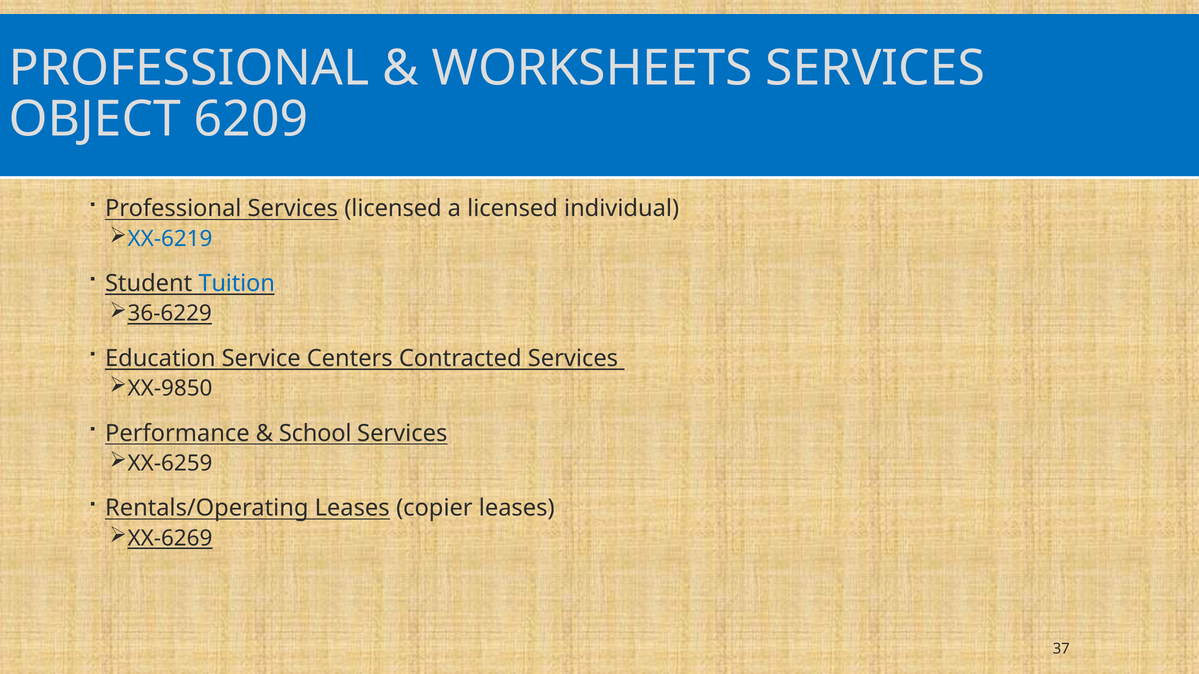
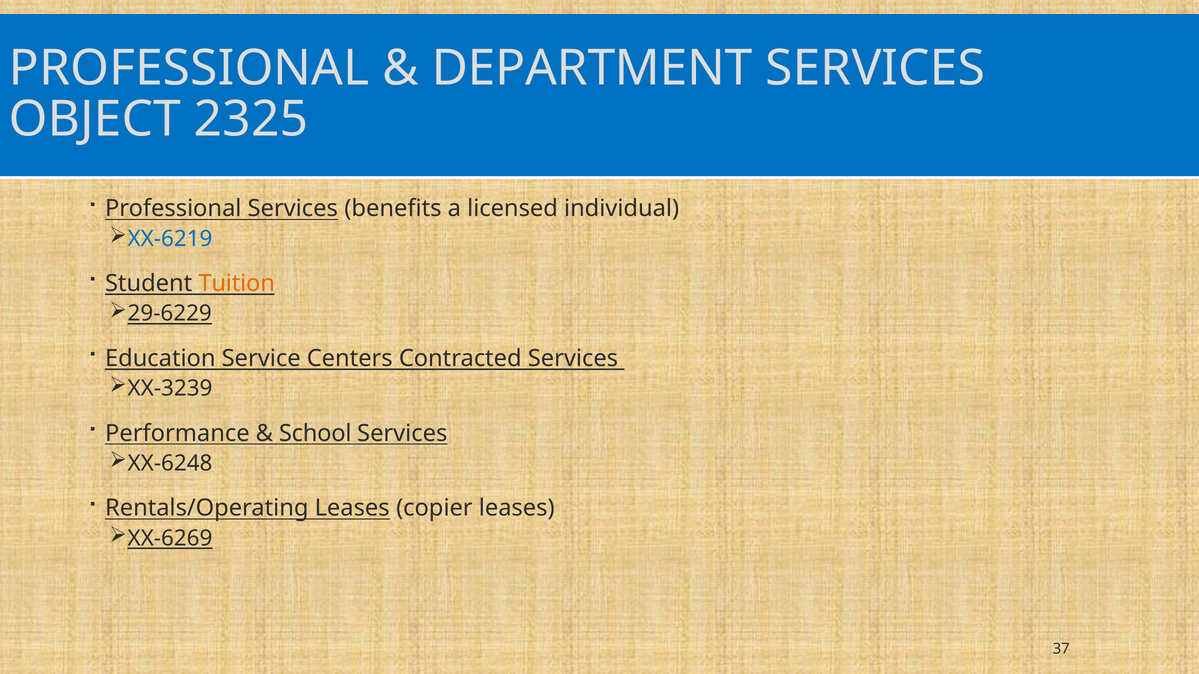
WORKSHEETS: WORKSHEETS -> DEPARTMENT
6209: 6209 -> 2325
Services licensed: licensed -> benefits
Tuition colour: blue -> orange
36-6229: 36-6229 -> 29-6229
XX-9850: XX-9850 -> XX-3239
XX-6259: XX-6259 -> XX-6248
